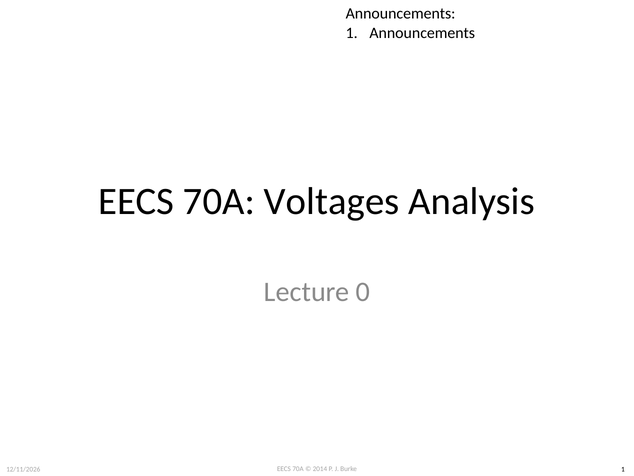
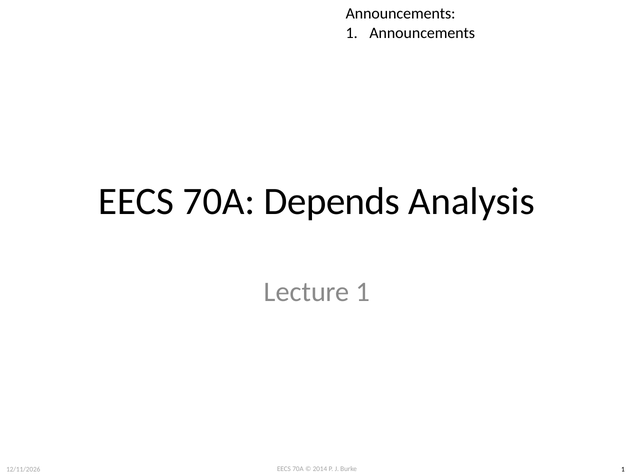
Voltages: Voltages -> Depends
Lecture 0: 0 -> 1
